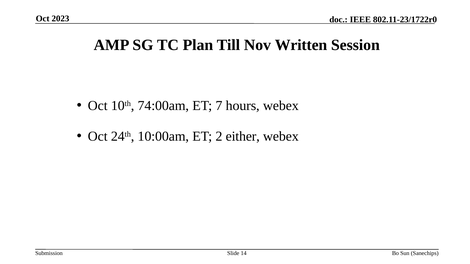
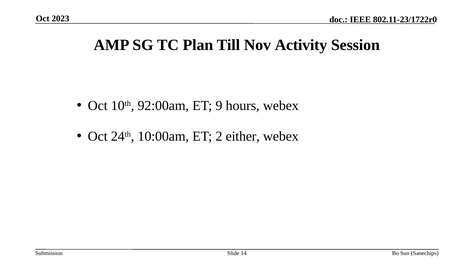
Written: Written -> Activity
74:00am: 74:00am -> 92:00am
7: 7 -> 9
